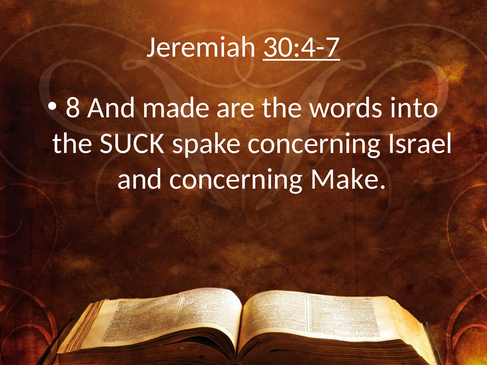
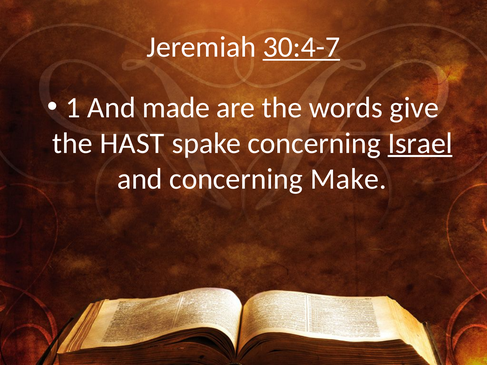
8: 8 -> 1
into: into -> give
SUCK: SUCK -> HAST
Israel underline: none -> present
